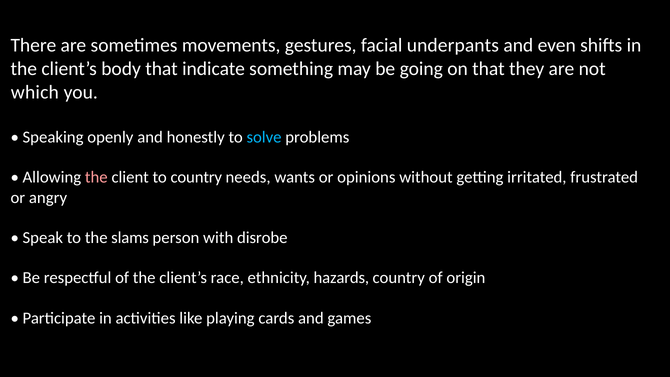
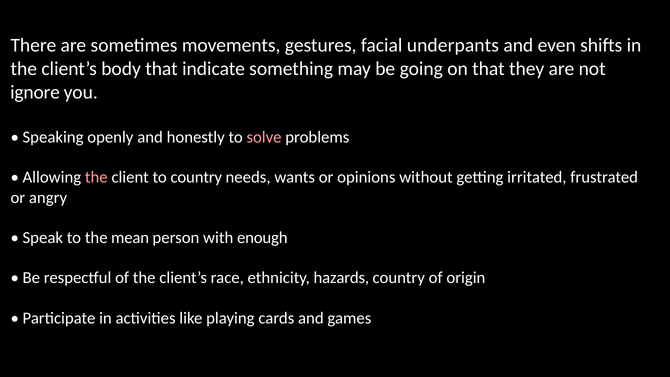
which: which -> ignore
solve colour: light blue -> pink
slams: slams -> mean
disrobe: disrobe -> enough
